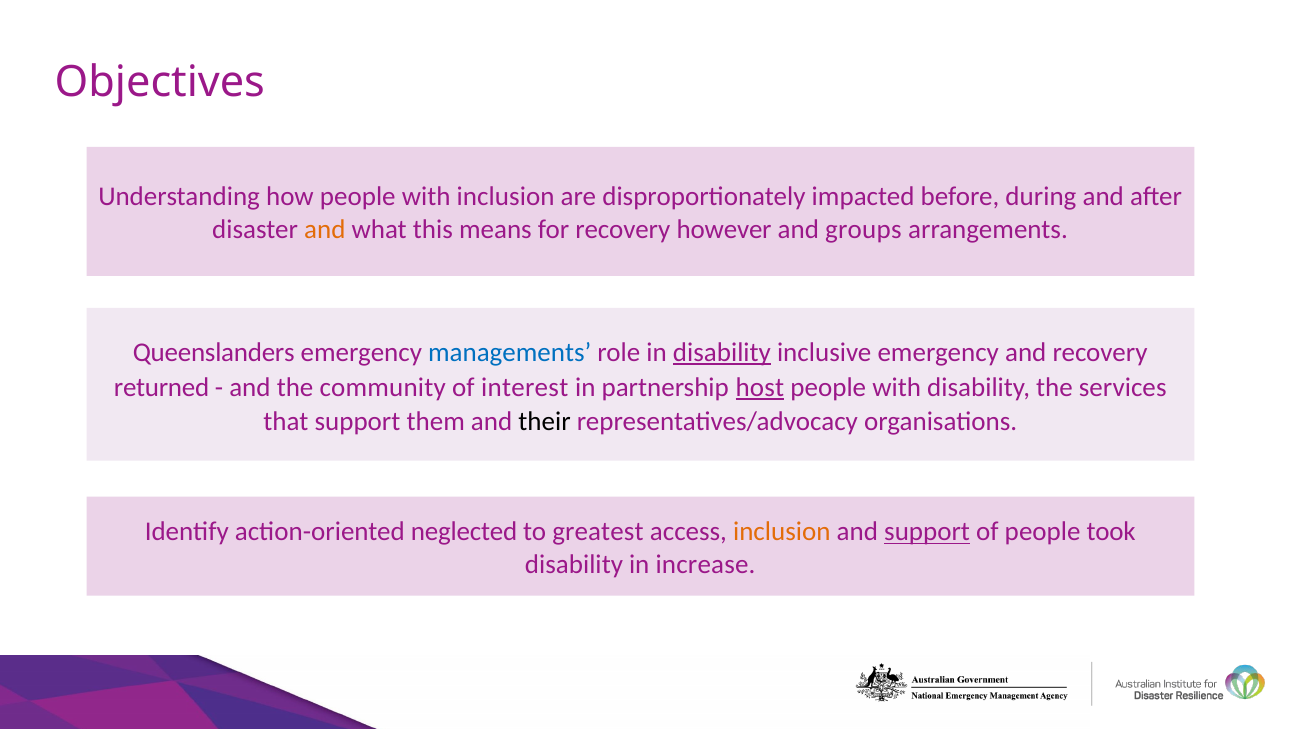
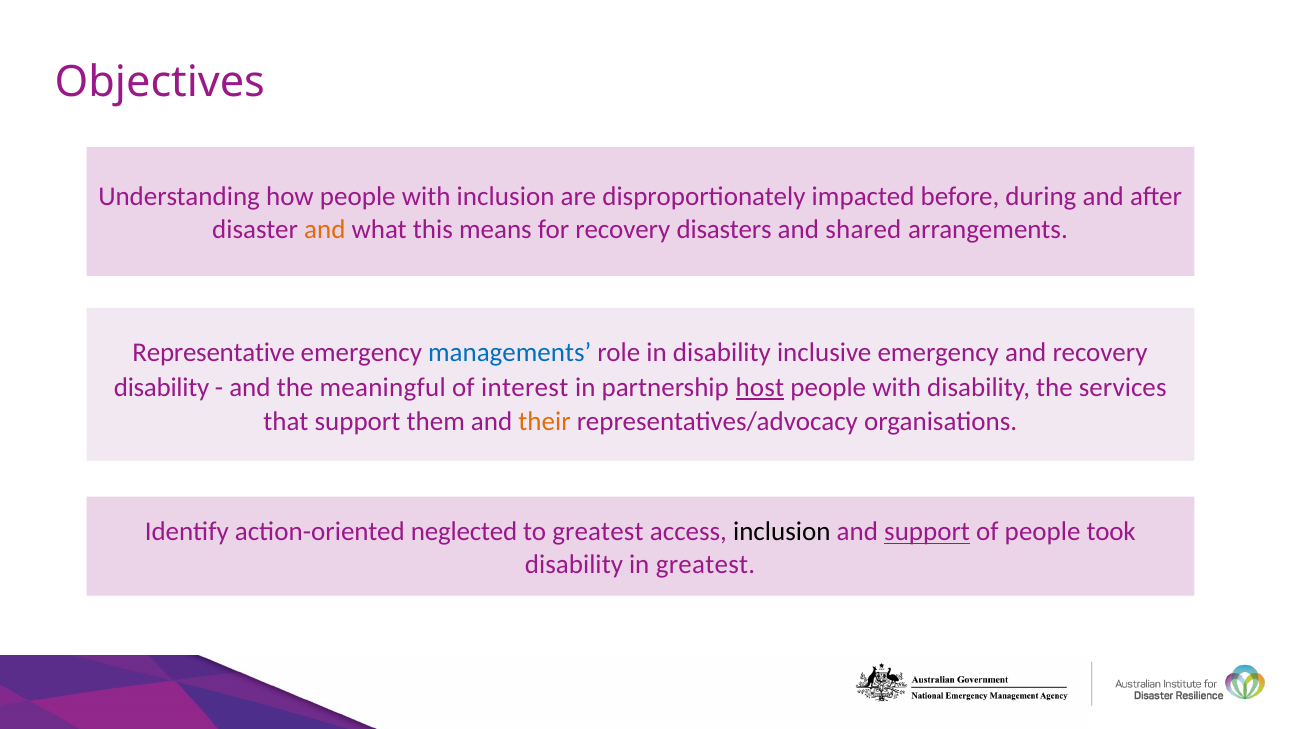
however: however -> disasters
groups: groups -> shared
Queenslanders: Queenslanders -> Representative
disability at (722, 353) underline: present -> none
returned at (162, 387): returned -> disability
community: community -> meaningful
their colour: black -> orange
inclusion at (782, 532) colour: orange -> black
in increase: increase -> greatest
